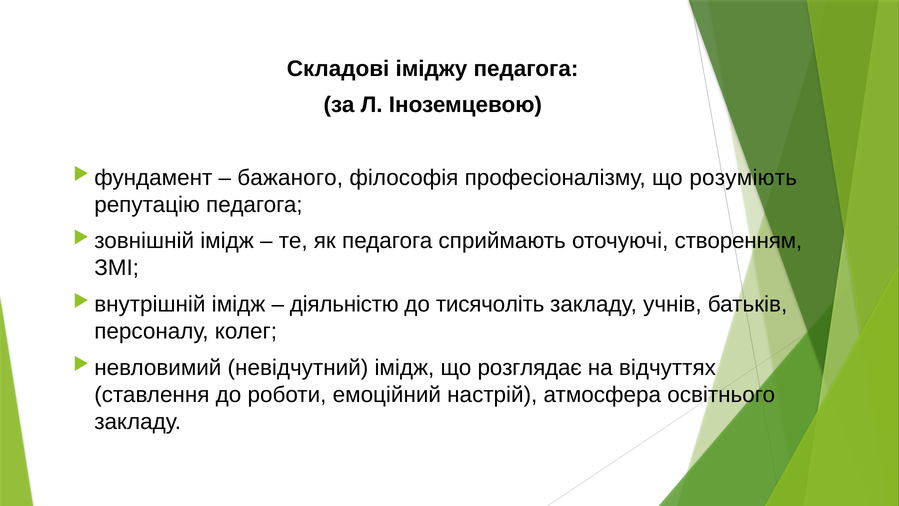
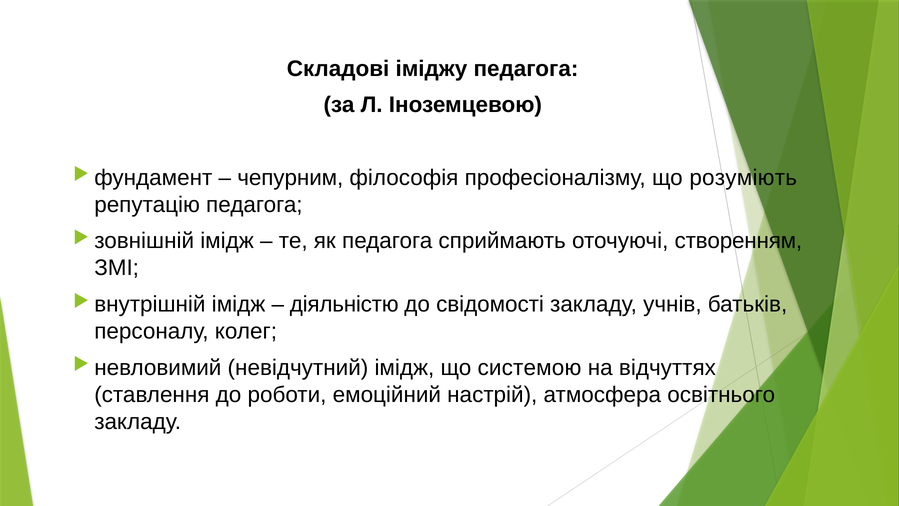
бажаного: бажаного -> чепурним
тисячоліть: тисячоліть -> свідомості
розглядає: розглядає -> системою
